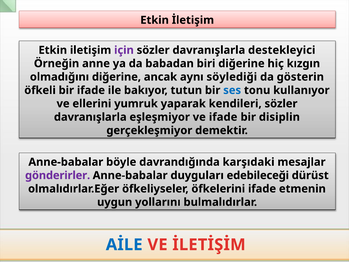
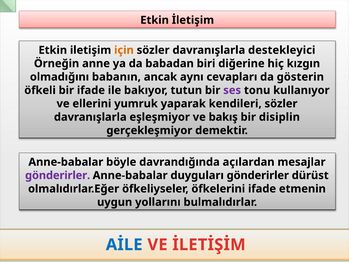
için colour: purple -> orange
olmadığını diğerine: diğerine -> babanın
söylediği: söylediği -> cevapları
ses colour: blue -> purple
ve ifade: ifade -> bakış
karşıdaki: karşıdaki -> açılardan
duyguları edebileceği: edebileceği -> gönderirler
